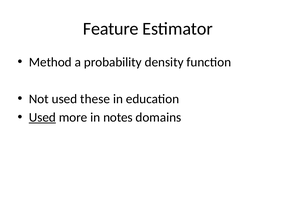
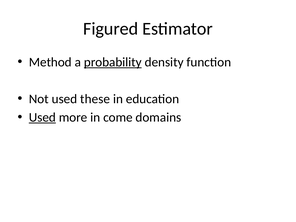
Feature: Feature -> Figured
probability underline: none -> present
notes: notes -> come
